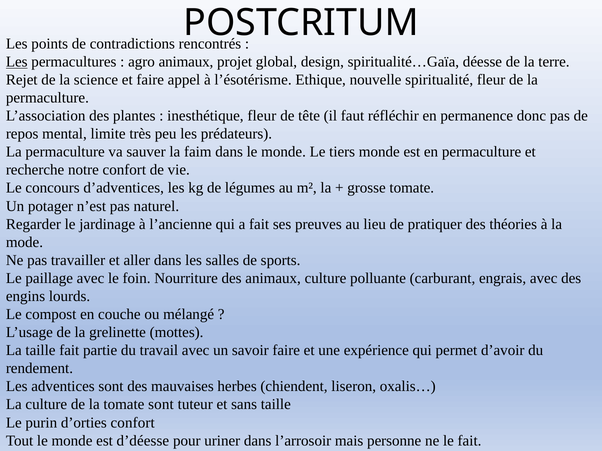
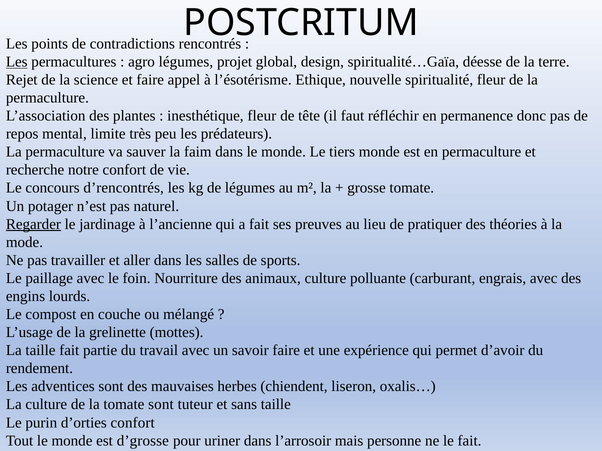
agro animaux: animaux -> légumes
d’adventices: d’adventices -> d’rencontrés
Regarder underline: none -> present
d’déesse: d’déesse -> d’grosse
